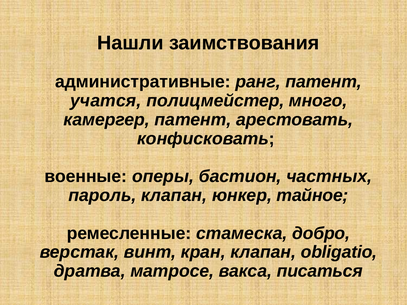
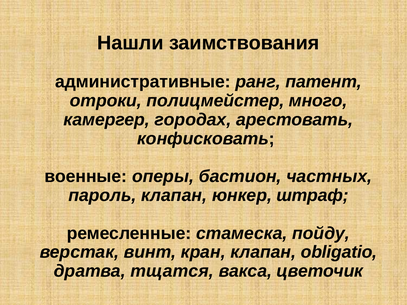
учатся: учатся -> отроки
камергер патент: патент -> городах
тайное: тайное -> штраф
добро: добро -> пойду
матросе: матросе -> тщатся
писаться: писаться -> цветочик
